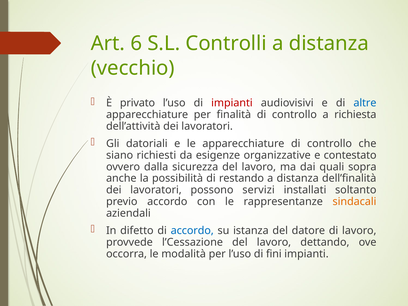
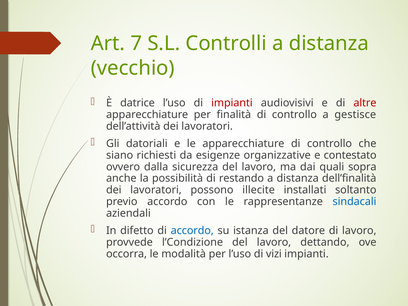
6: 6 -> 7
privato: privato -> datrice
altre colour: blue -> red
richiesta: richiesta -> gestisce
servizi: servizi -> illecite
sindacali colour: orange -> blue
l’Cessazione: l’Cessazione -> l’Condizione
fini: fini -> vizi
